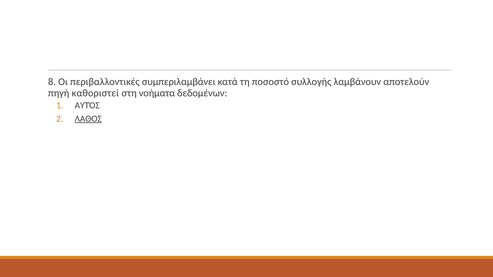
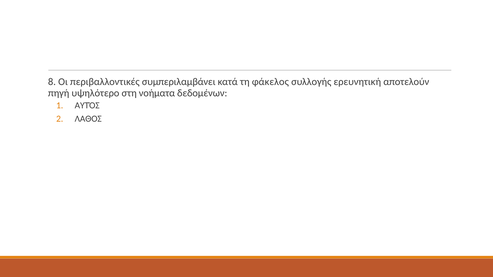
ποσοστό: ποσοστό -> φάκελος
λαμβάνουν: λαμβάνουν -> ερευνητική
καθοριστεί: καθοριστεί -> υψηλότερο
ΛΑΘΟΣ underline: present -> none
